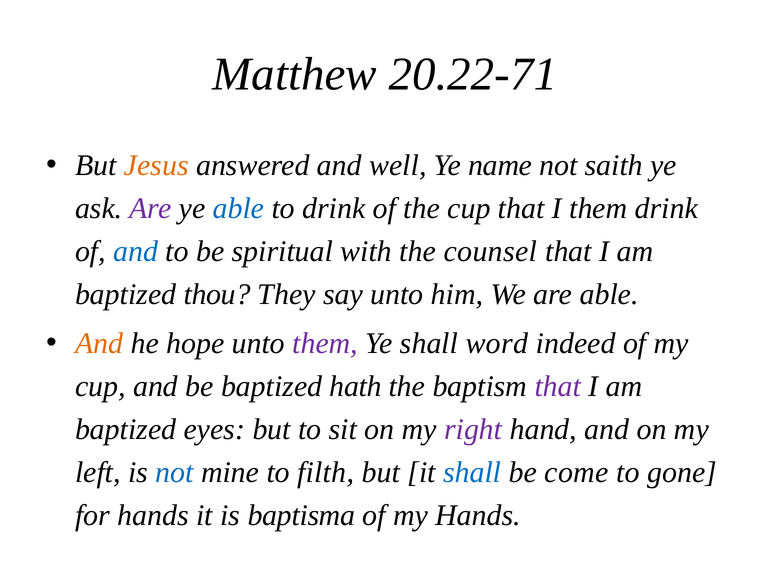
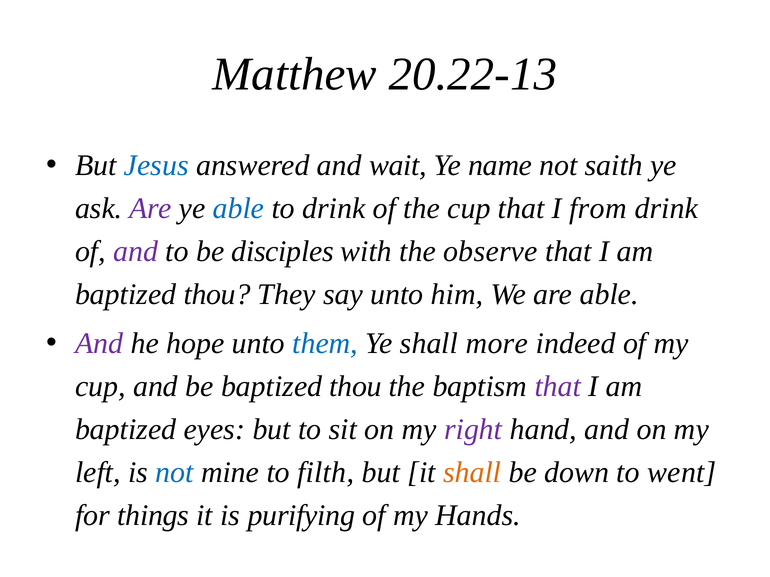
20.22-71: 20.22-71 -> 20.22-13
Jesus colour: orange -> blue
well: well -> wait
I them: them -> from
and at (136, 252) colour: blue -> purple
spiritual: spiritual -> disciples
counsel: counsel -> observe
And at (99, 344) colour: orange -> purple
them at (325, 344) colour: purple -> blue
word: word -> more
be baptized hath: hath -> thou
shall at (472, 473) colour: blue -> orange
come: come -> down
gone: gone -> went
for hands: hands -> things
baptisma: baptisma -> purifying
